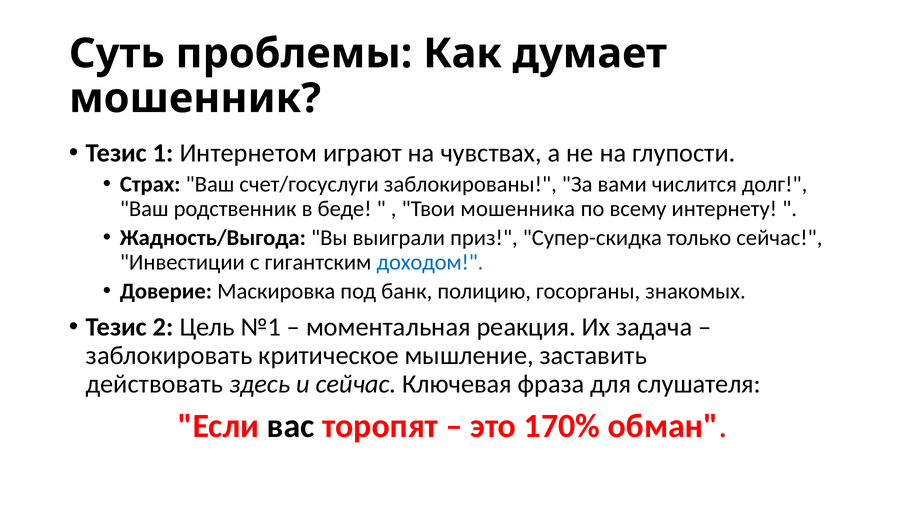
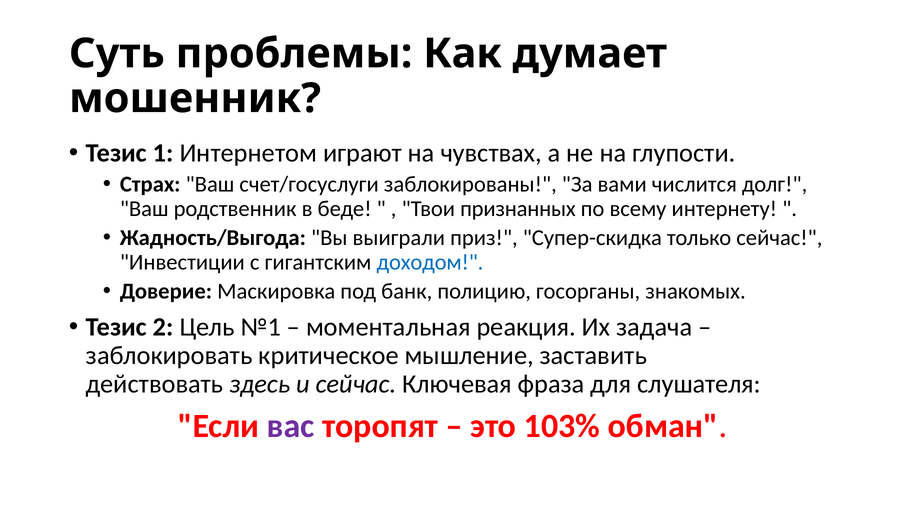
мошенника: мошенника -> признанных
вас colour: black -> purple
170%: 170% -> 103%
